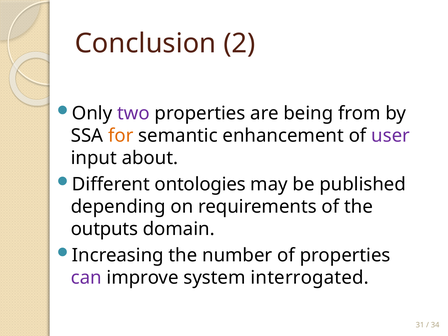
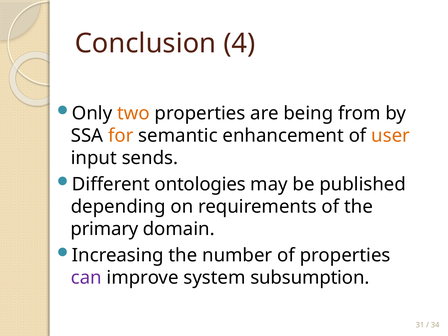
2: 2 -> 4
two colour: purple -> orange
user colour: purple -> orange
about: about -> sends
outputs: outputs -> primary
interrogated: interrogated -> subsumption
